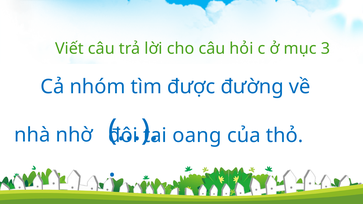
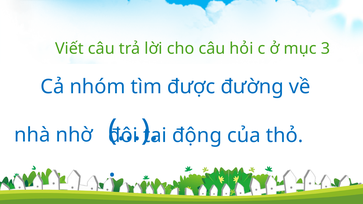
oang: oang -> động
